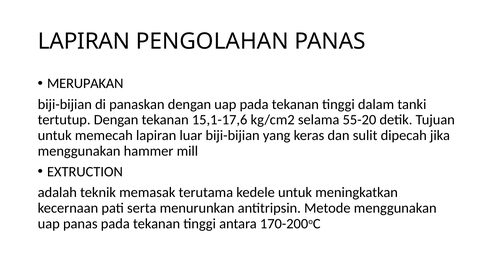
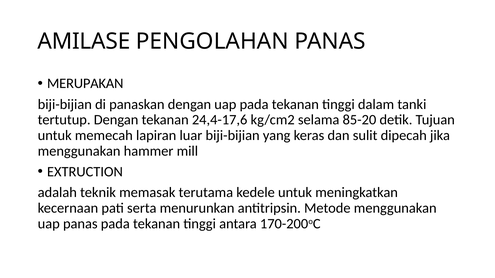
LAPIRAN at (84, 42): LAPIRAN -> AMILASE
15,1-17,6: 15,1-17,6 -> 24,4-17,6
55-20: 55-20 -> 85-20
